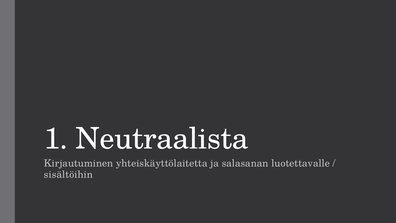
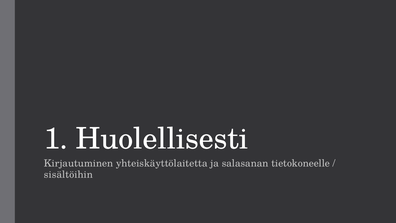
Neutraalista: Neutraalista -> Huolellisesti
luotettavalle: luotettavalle -> tietokoneelle
